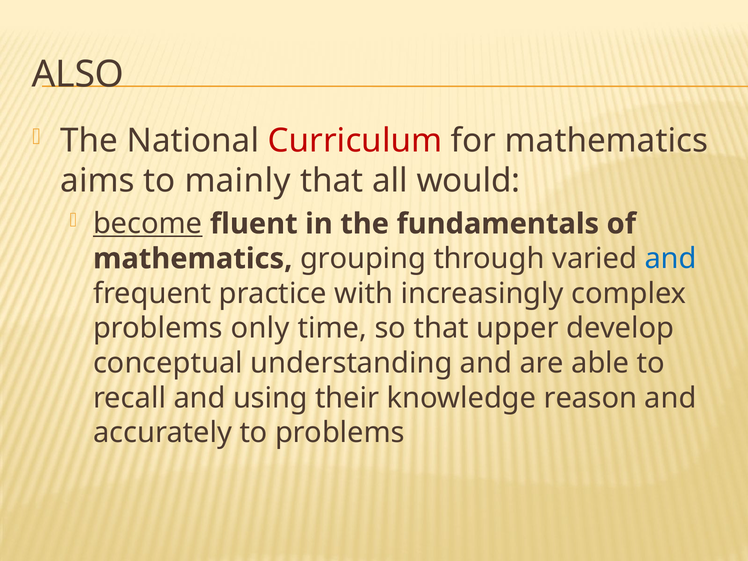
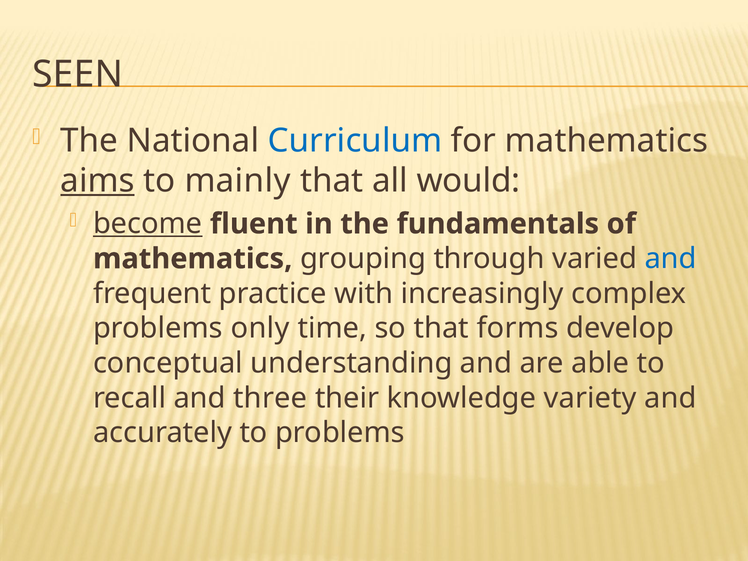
ALSO: ALSO -> SEEN
Curriculum colour: red -> blue
aims underline: none -> present
upper: upper -> forms
using: using -> three
reason: reason -> variety
